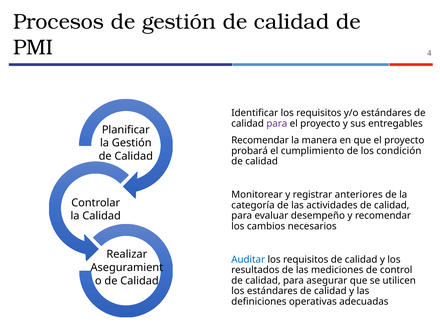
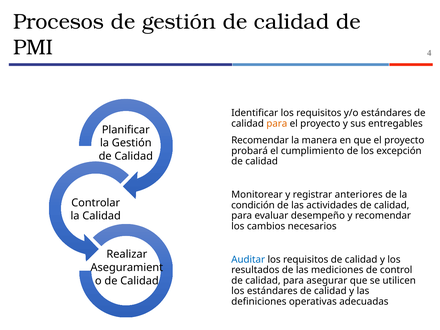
para at (277, 124) colour: purple -> orange
condición: condición -> excepción
categoría: categoría -> condición
